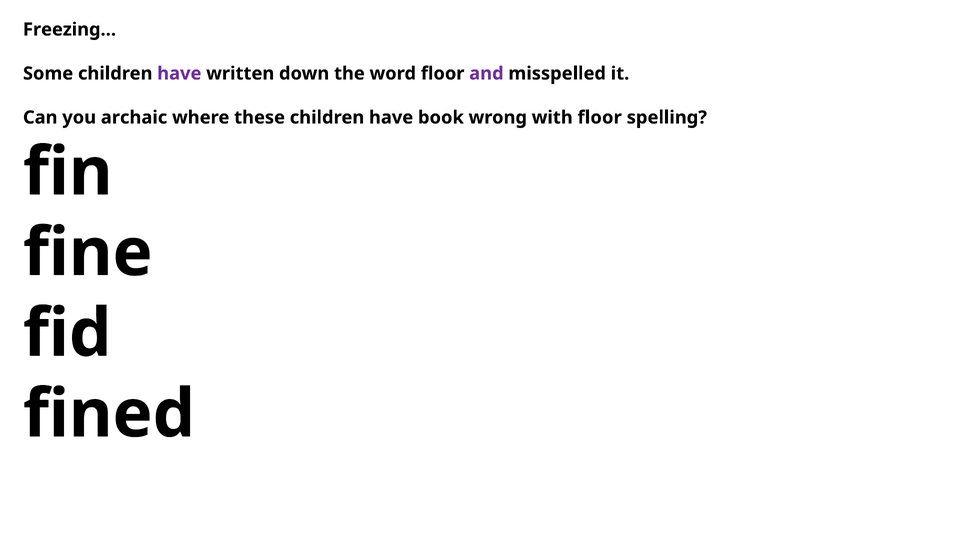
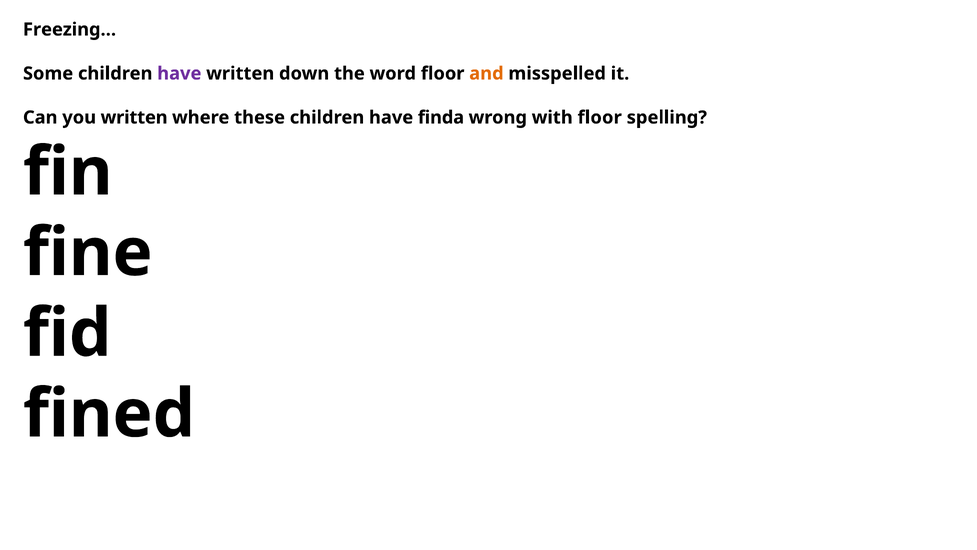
and colour: purple -> orange
you archaic: archaic -> written
book: book -> finda
